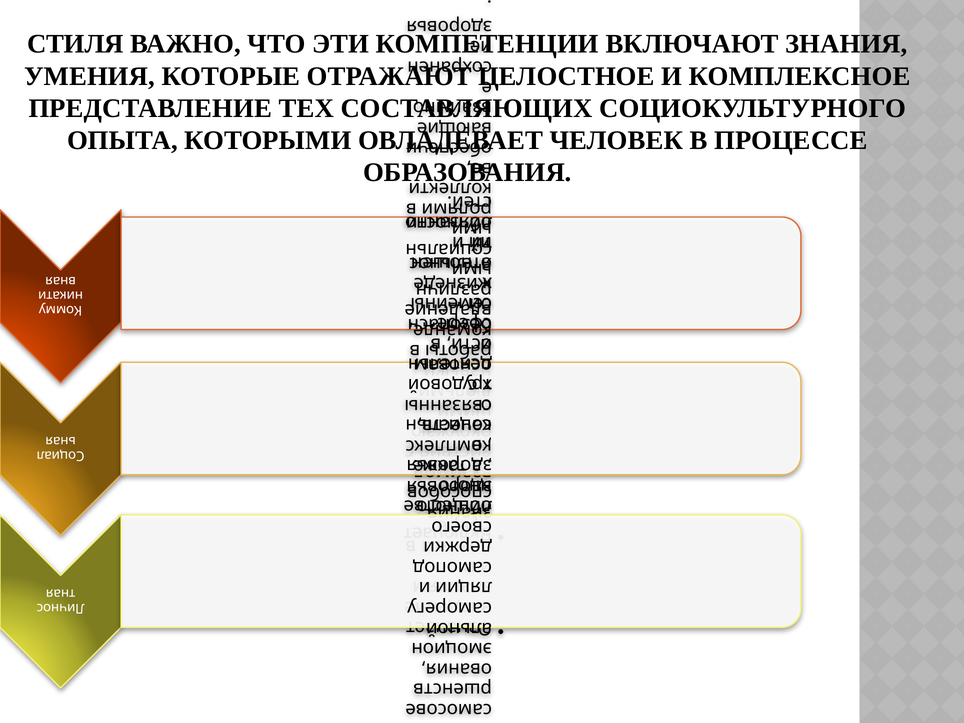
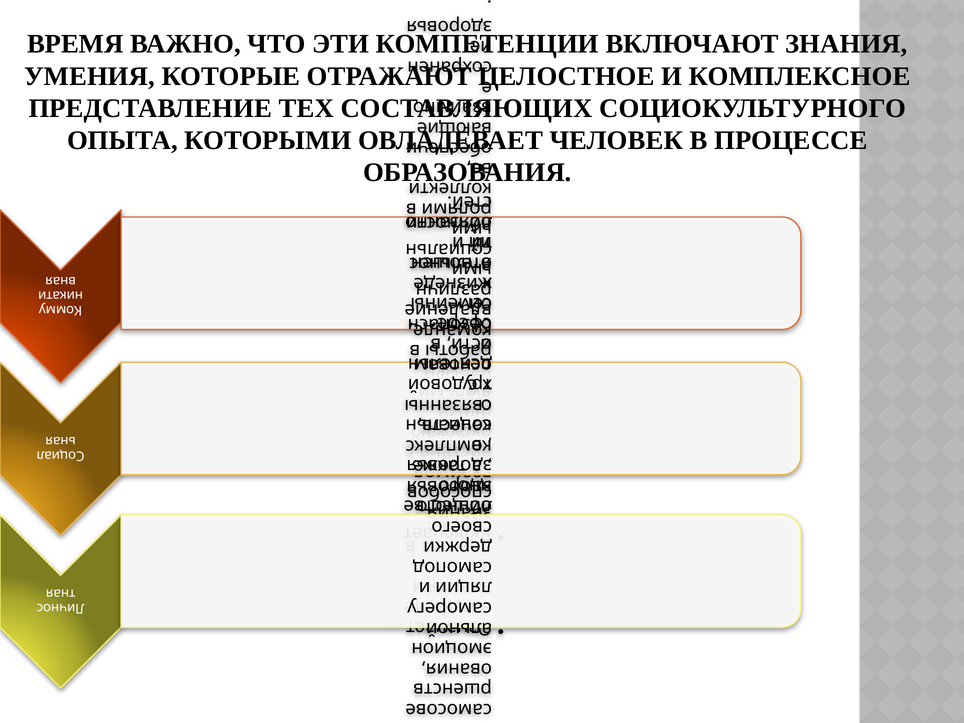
СТИЛЯ: СТИЛЯ -> ВРЕМЯ
